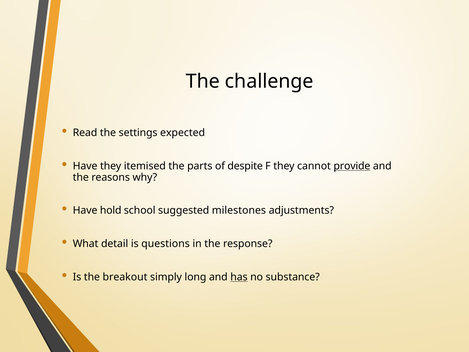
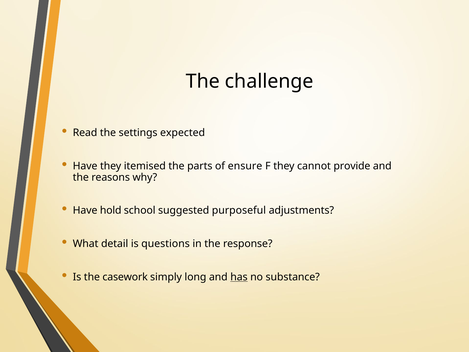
despite: despite -> ensure
provide underline: present -> none
milestones: milestones -> purposeful
breakout: breakout -> casework
